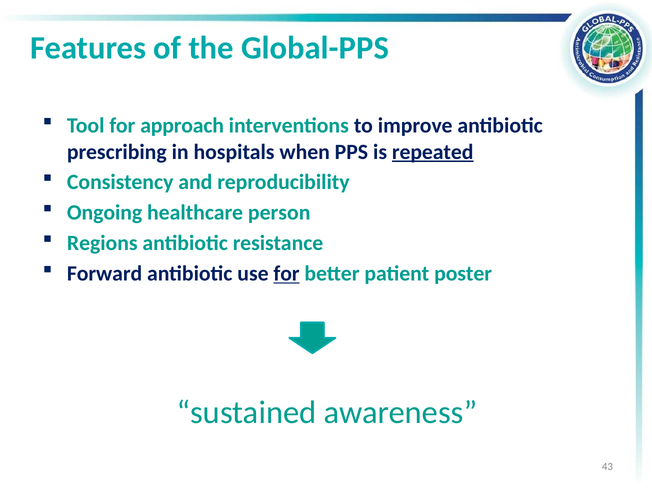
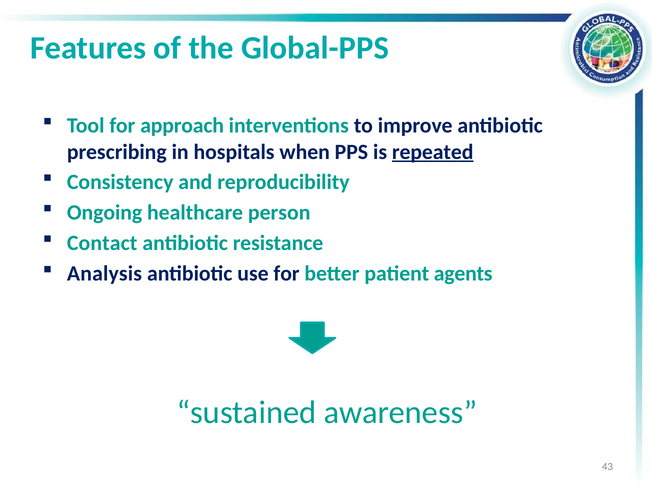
Regions: Regions -> Contact
Forward: Forward -> Analysis
for at (287, 274) underline: present -> none
poster: poster -> agents
